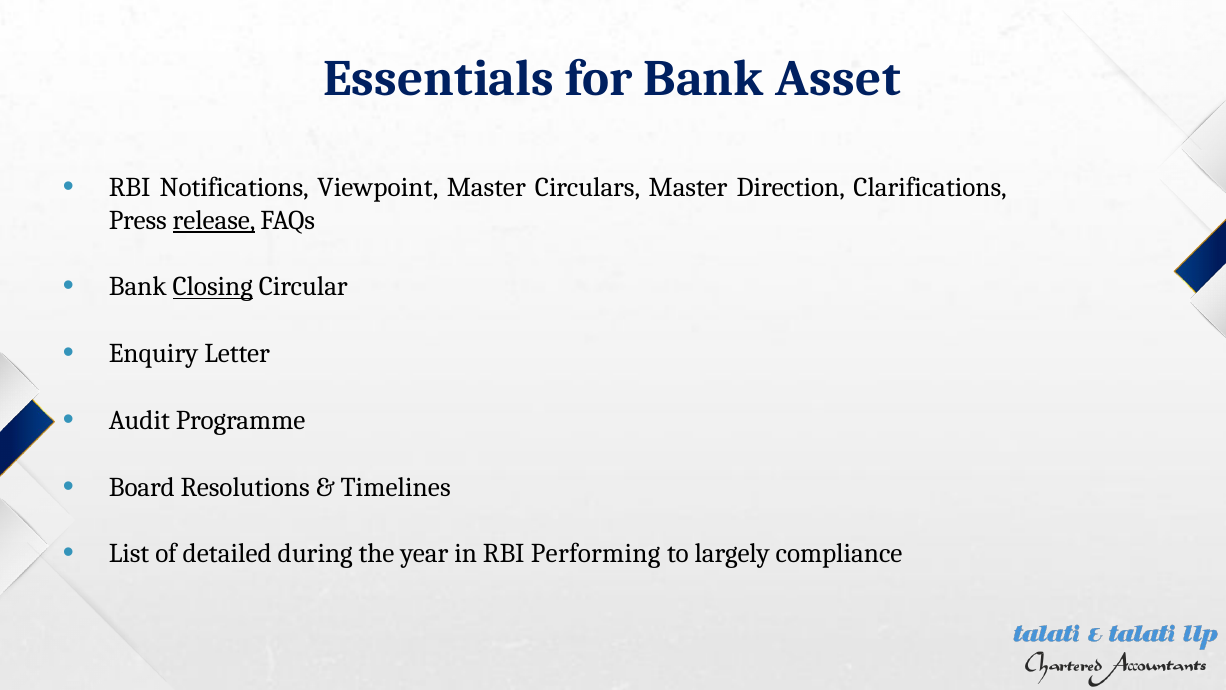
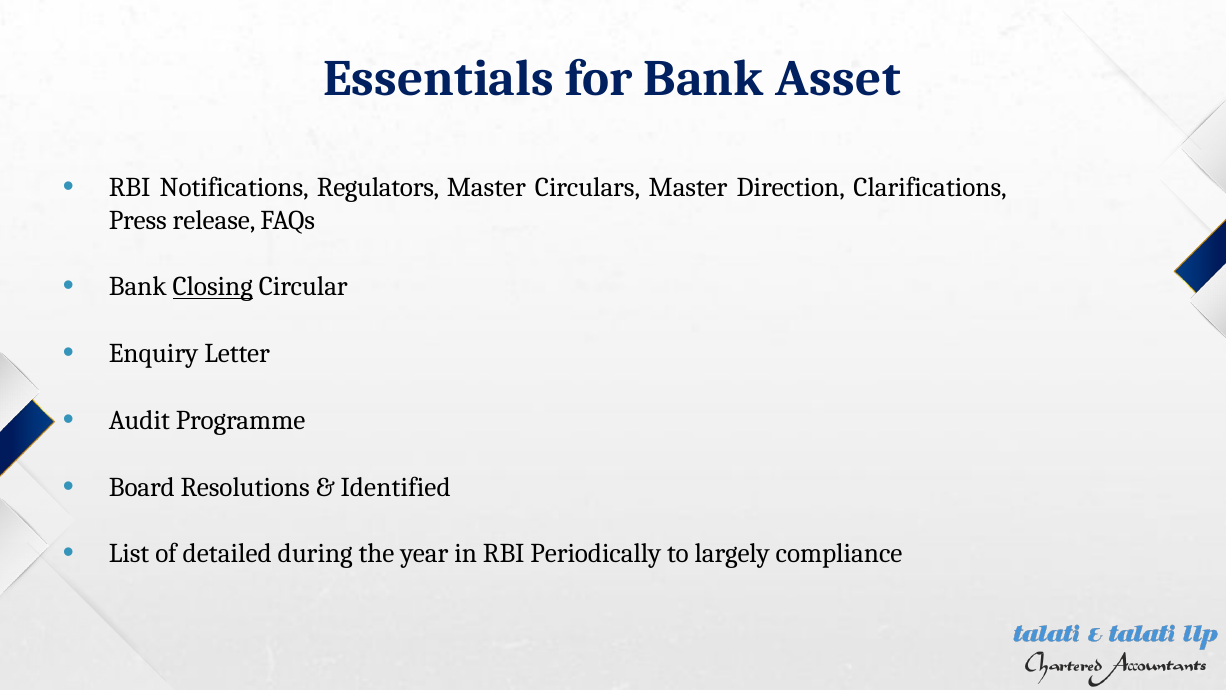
Viewpoint: Viewpoint -> Regulators
release underline: present -> none
Timelines: Timelines -> Identified
Performing: Performing -> Periodically
